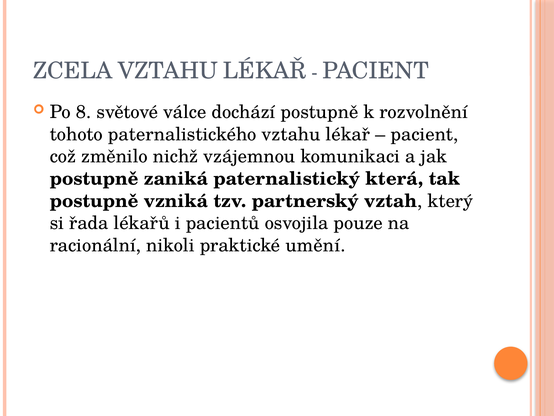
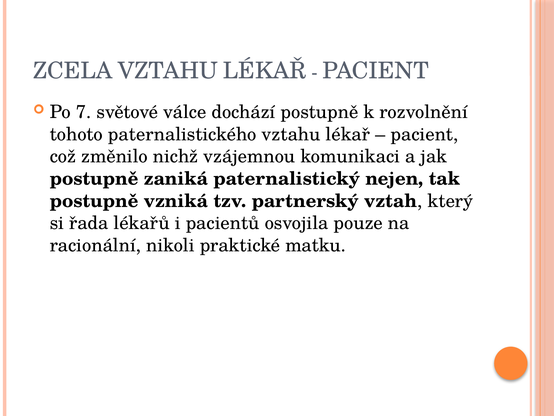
8: 8 -> 7
která: která -> nejen
umění: umění -> matku
